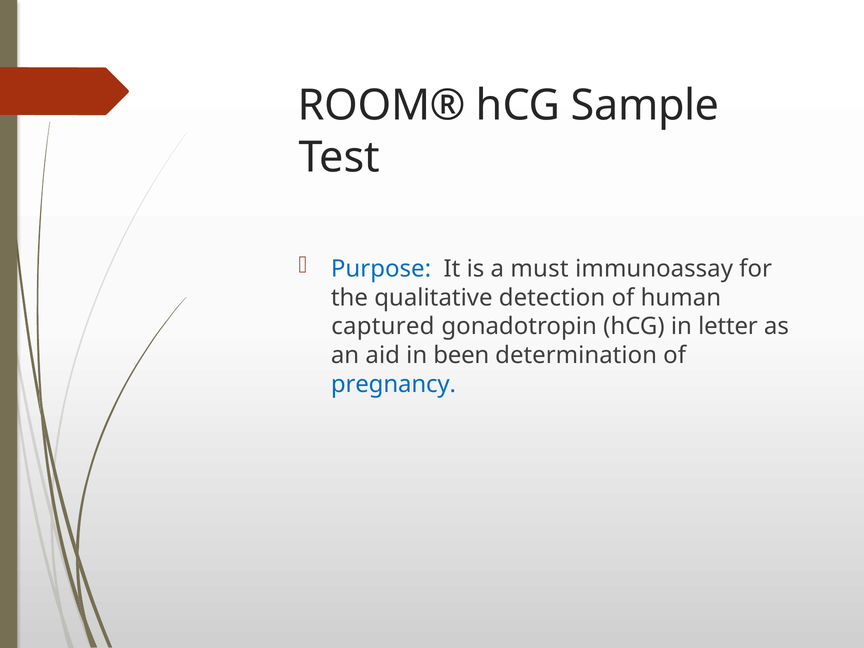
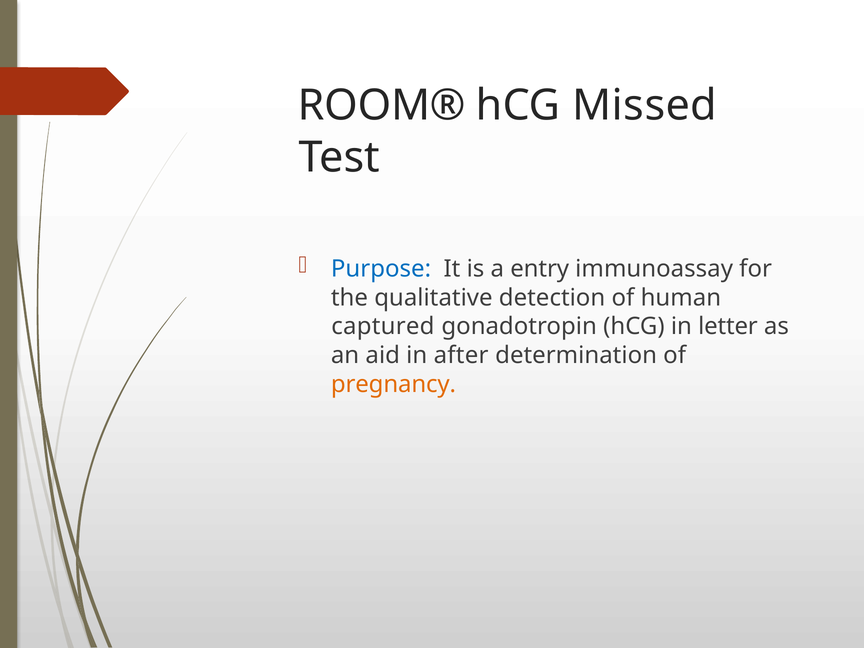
Sample: Sample -> Missed
must: must -> entry
been: been -> after
pregnancy colour: blue -> orange
